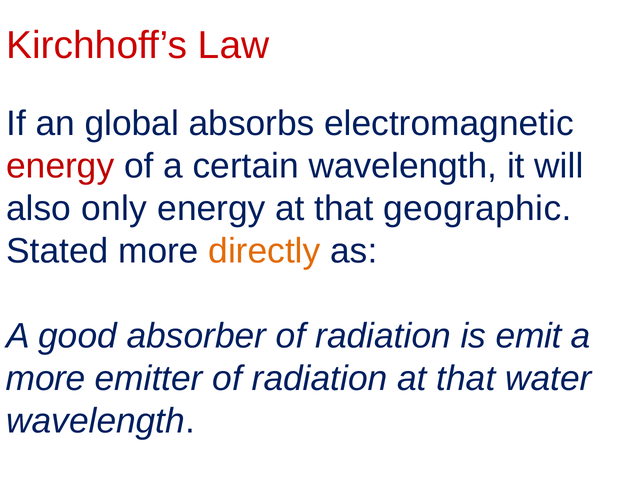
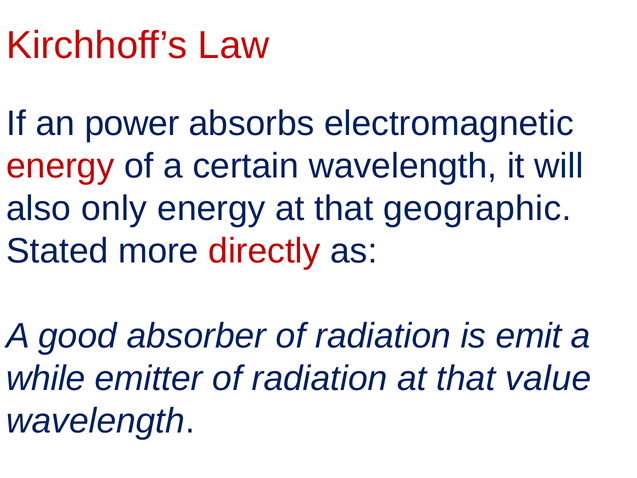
global: global -> power
directly colour: orange -> red
more at (46, 378): more -> while
water: water -> value
